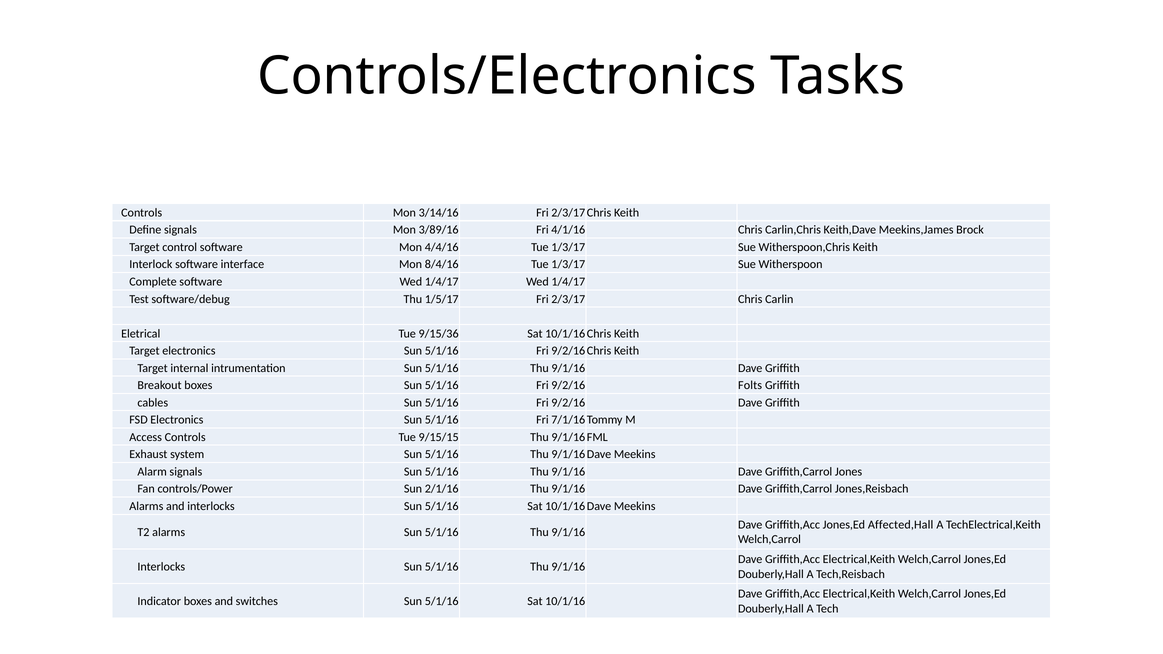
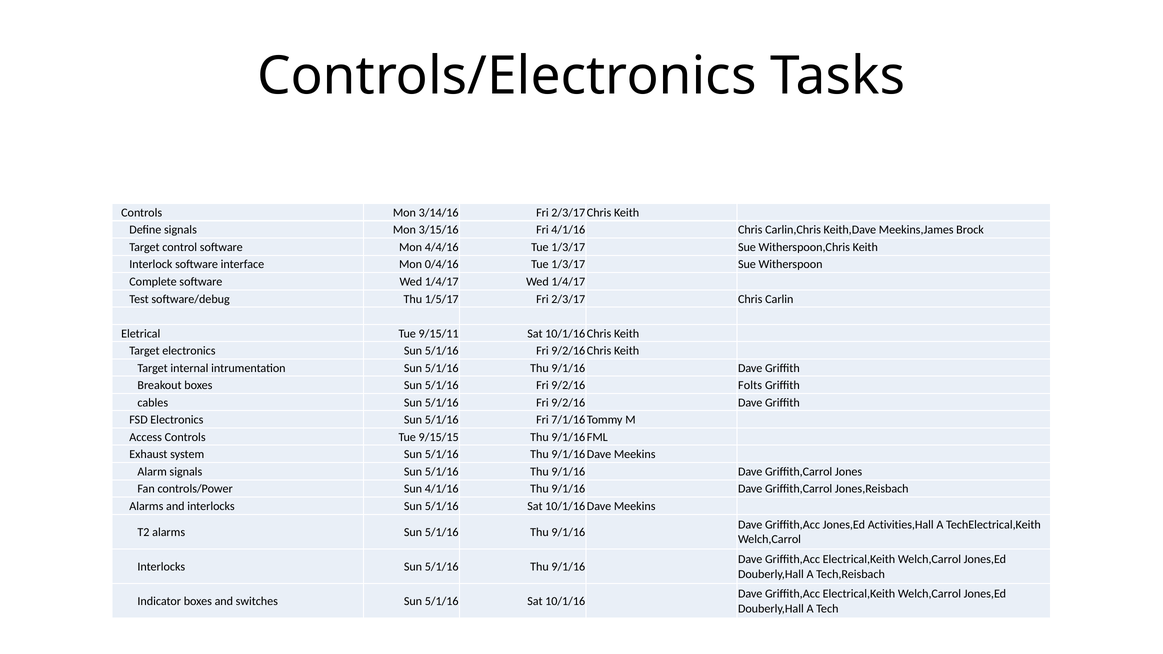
3/89/16: 3/89/16 -> 3/15/16
8/4/16: 8/4/16 -> 0/4/16
9/15/36: 9/15/36 -> 9/15/11
Sun 2/1/16: 2/1/16 -> 4/1/16
Affected,Hall: Affected,Hall -> Activities,Hall
